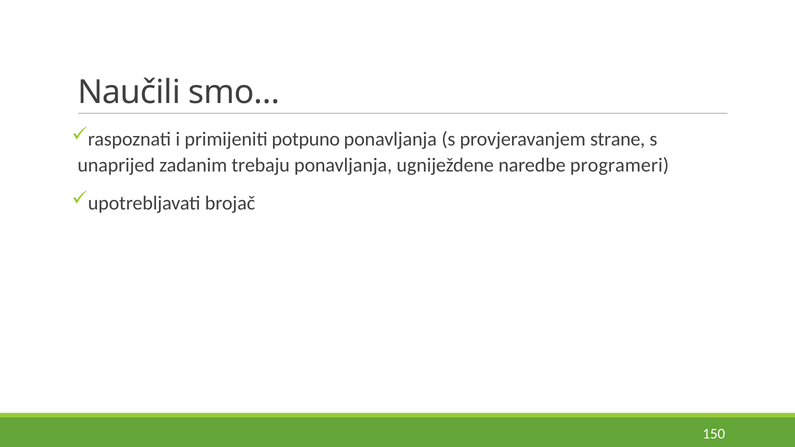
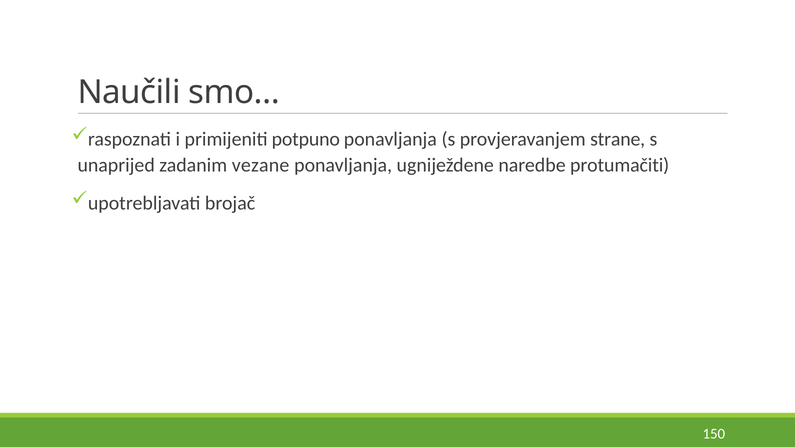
trebaju: trebaju -> vezane
programeri: programeri -> protumačiti
